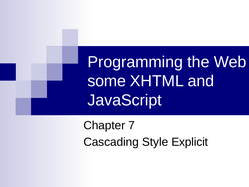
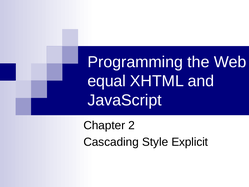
some: some -> equal
7: 7 -> 2
